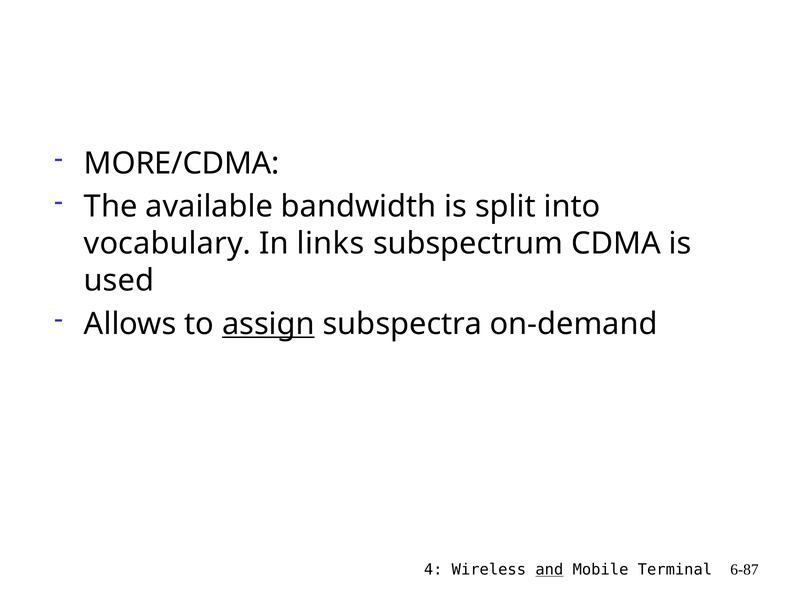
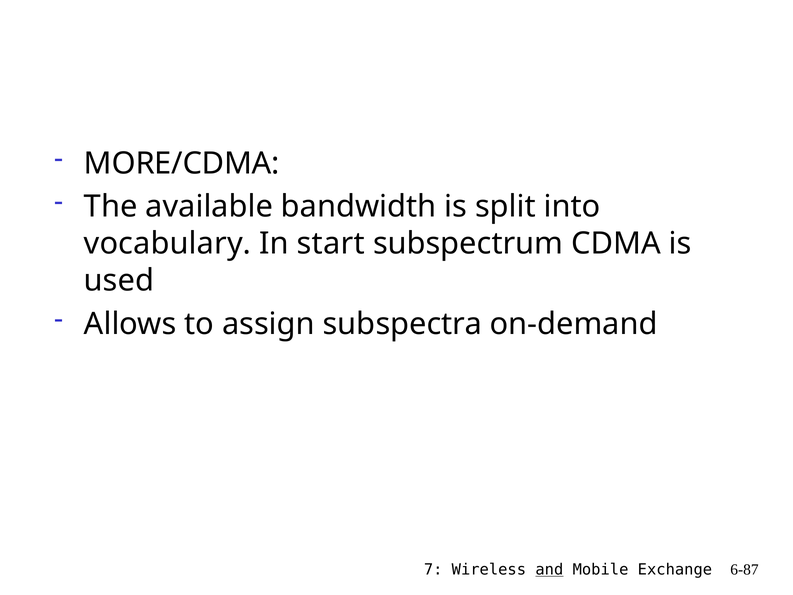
links: links -> start
assign underline: present -> none
4: 4 -> 7
Terminal: Terminal -> Exchange
